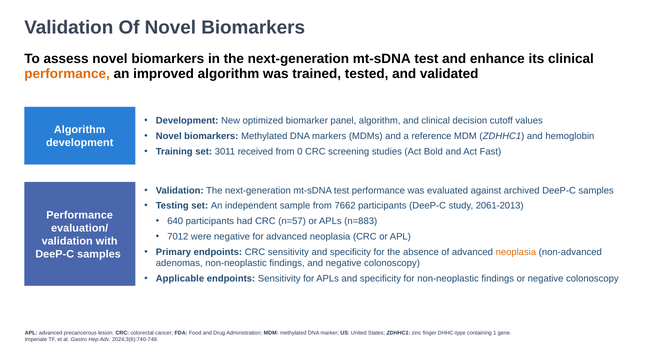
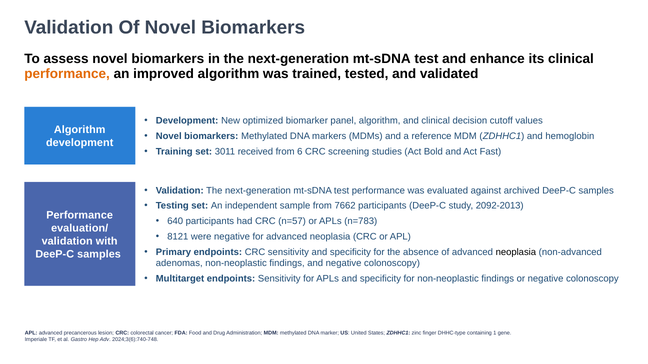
0: 0 -> 6
2061-2013: 2061-2013 -> 2092-2013
n=883: n=883 -> n=783
7012: 7012 -> 8121
neoplasia at (516, 252) colour: orange -> black
Applicable: Applicable -> Multitarget
